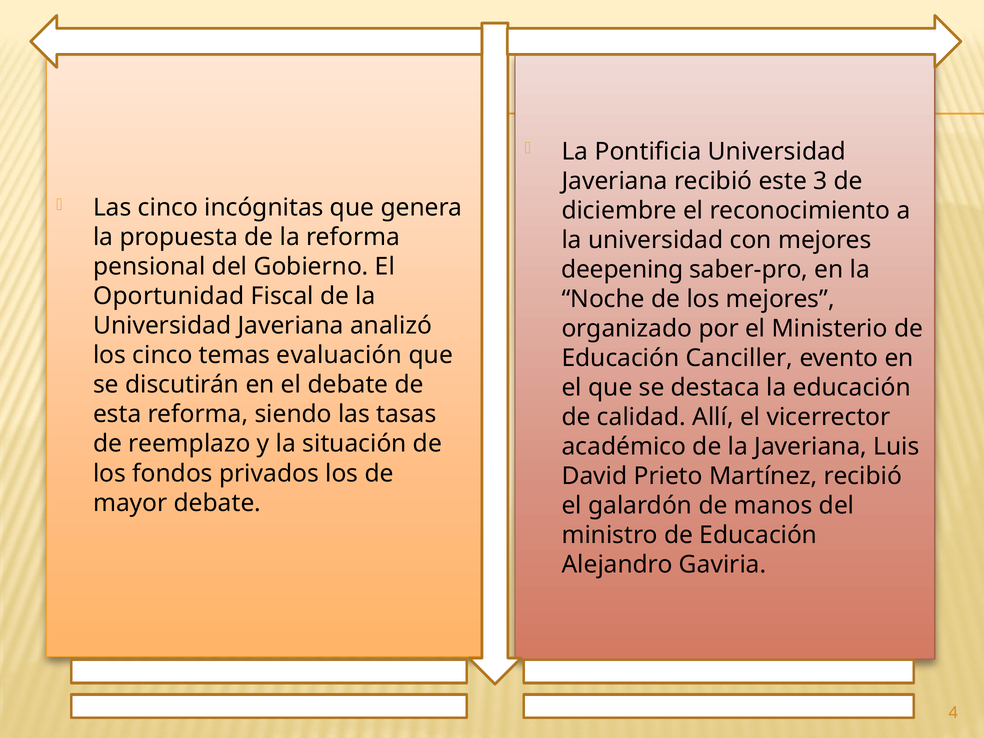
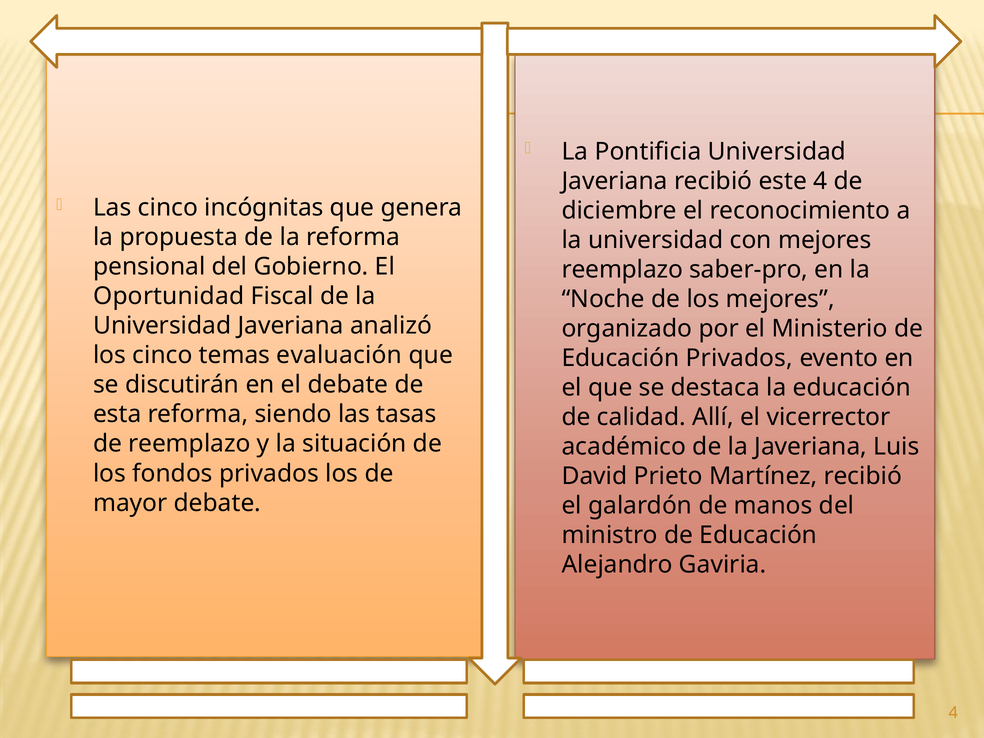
este 3: 3 -> 4
deepening at (622, 270): deepening -> reemplazo
Educación Canciller: Canciller -> Privados
